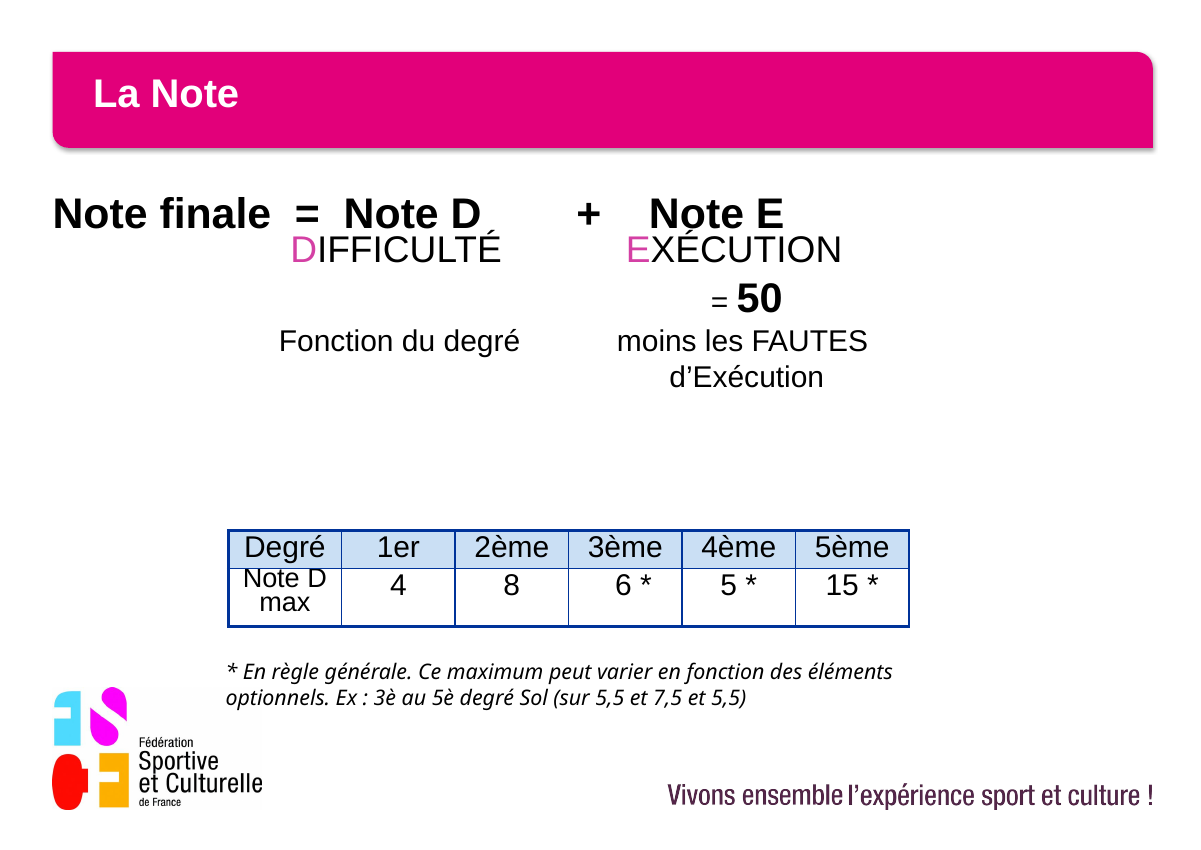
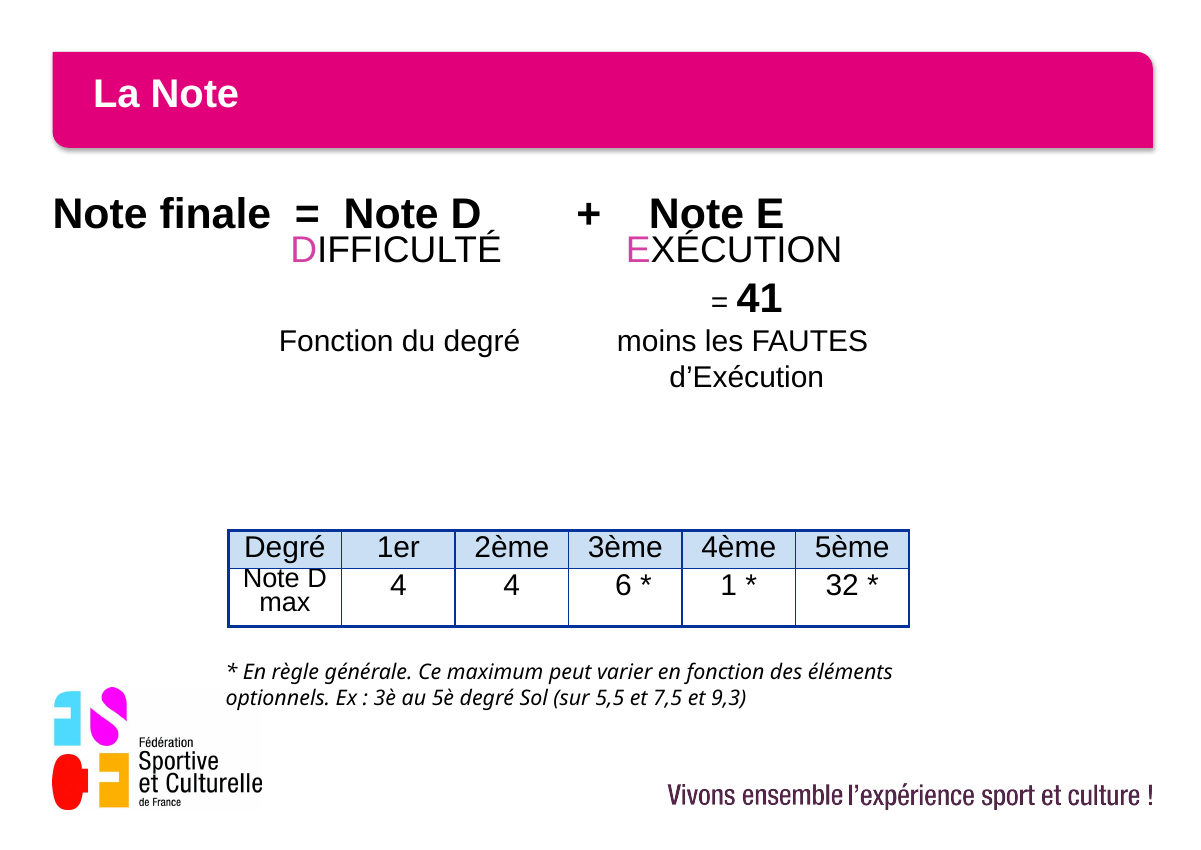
50: 50 -> 41
4 8: 8 -> 4
5: 5 -> 1
15: 15 -> 32
et 5,5: 5,5 -> 9,3
